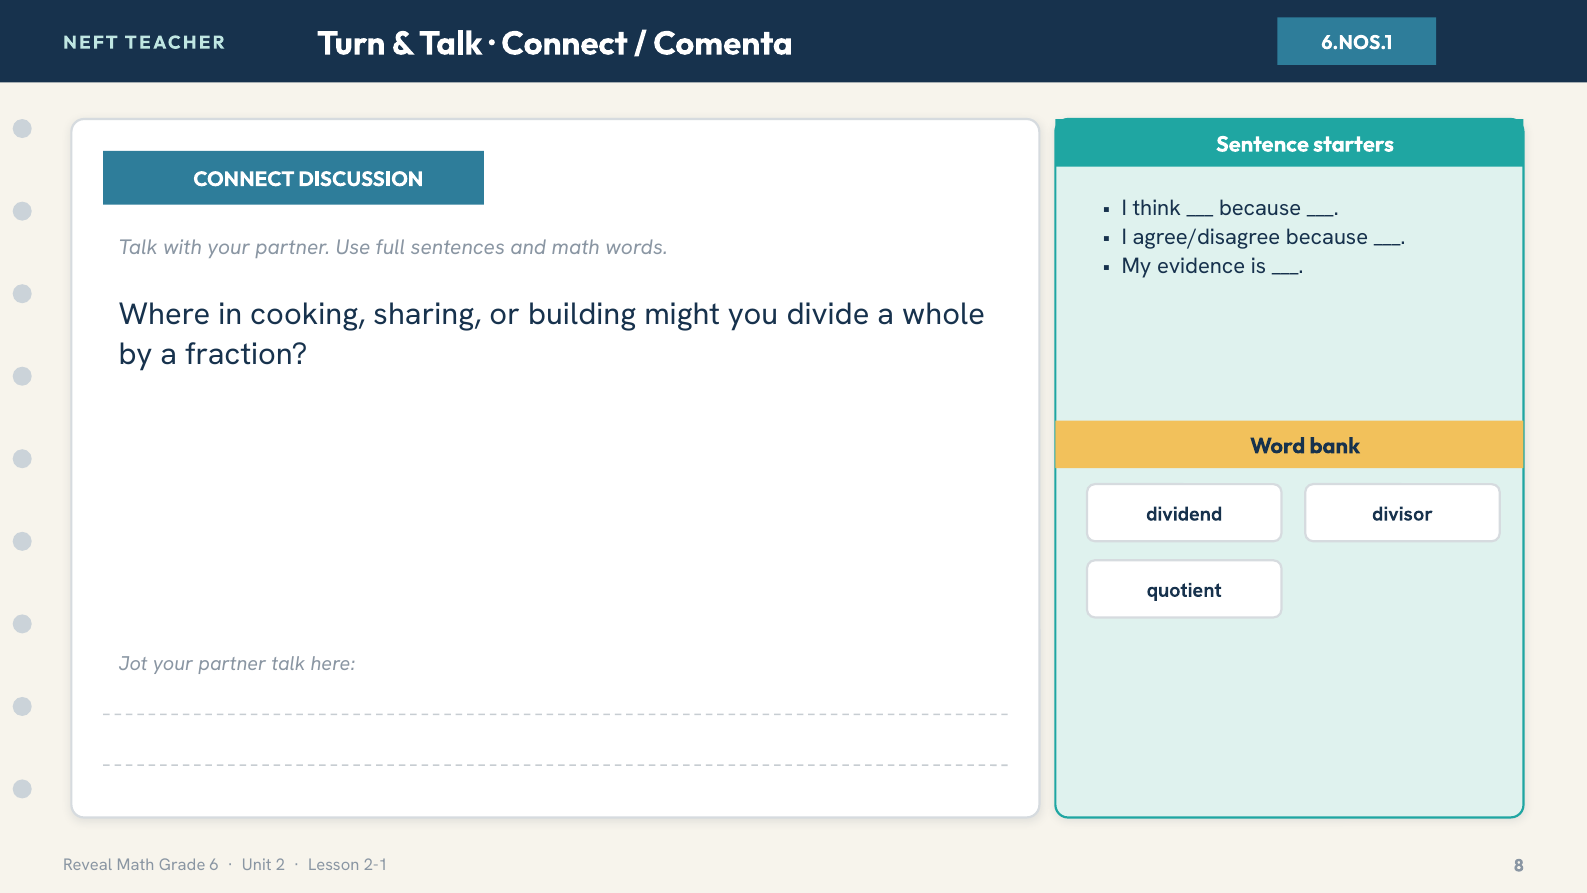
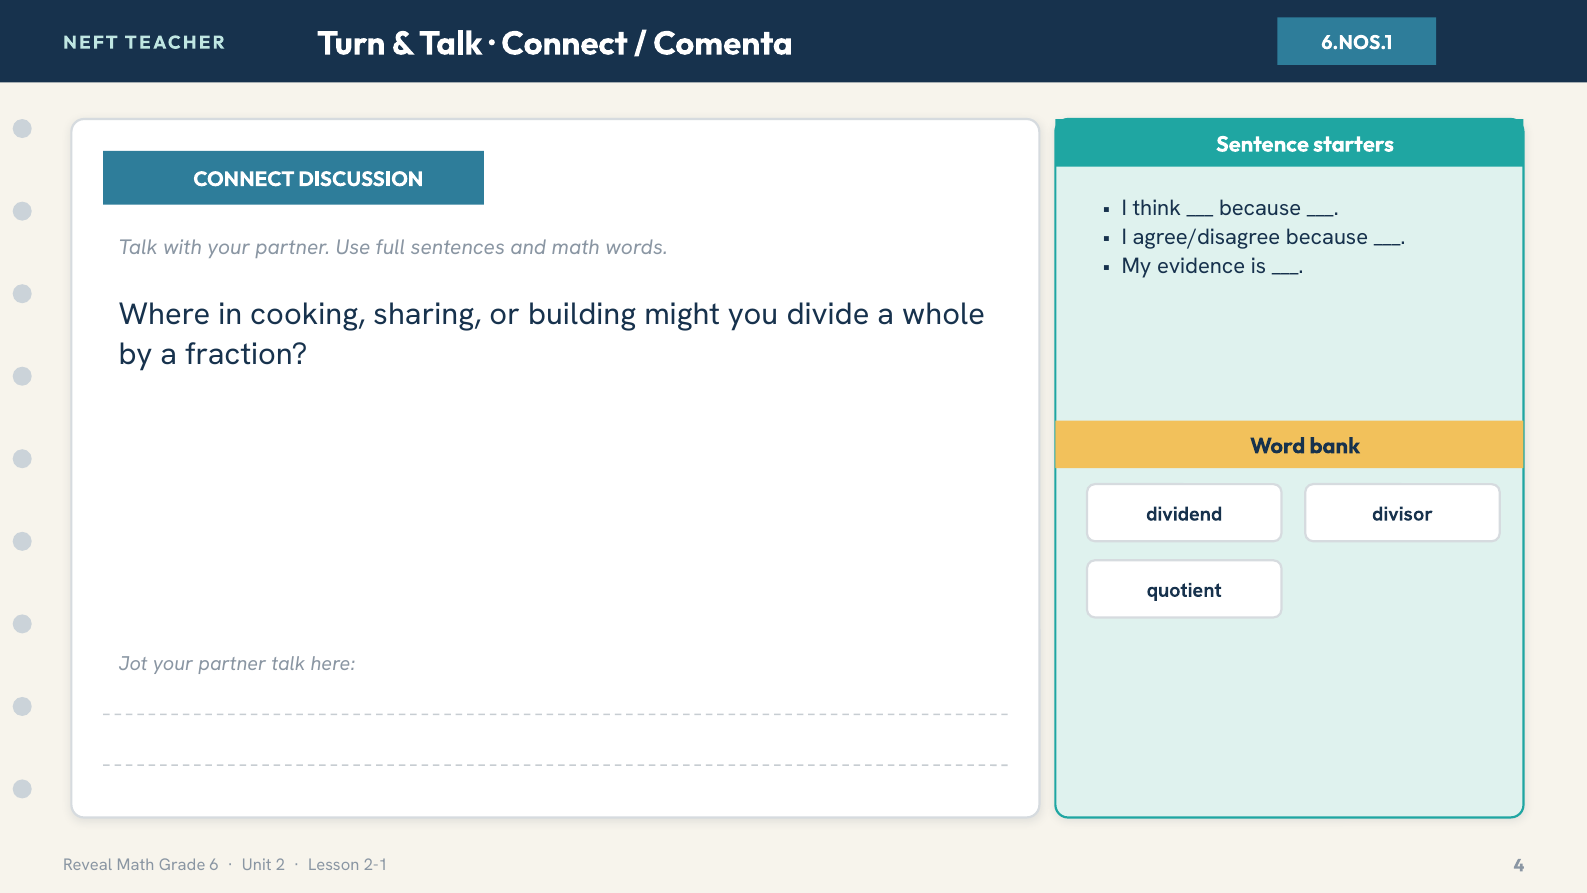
8: 8 -> 4
